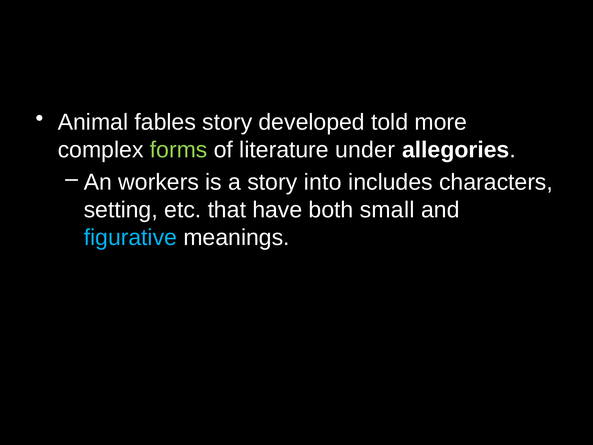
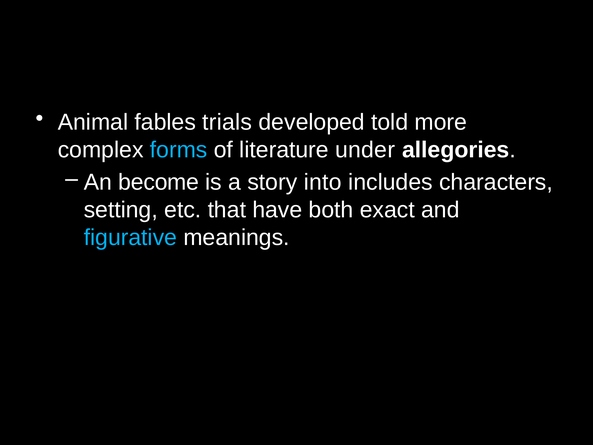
fables story: story -> trials
forms colour: light green -> light blue
workers: workers -> become
small: small -> exact
